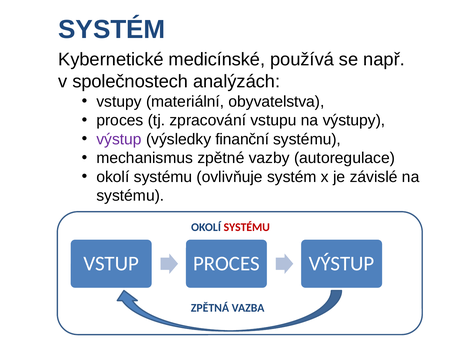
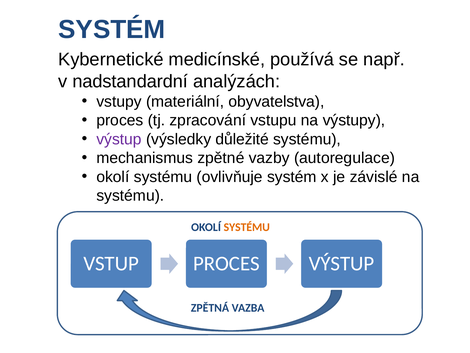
společnostech: společnostech -> nadstandardní
finanční: finanční -> důležité
SYSTÉMU at (247, 227) colour: red -> orange
